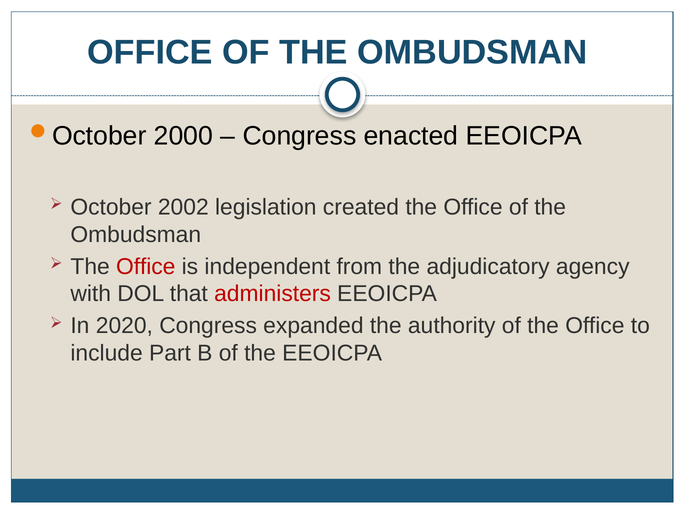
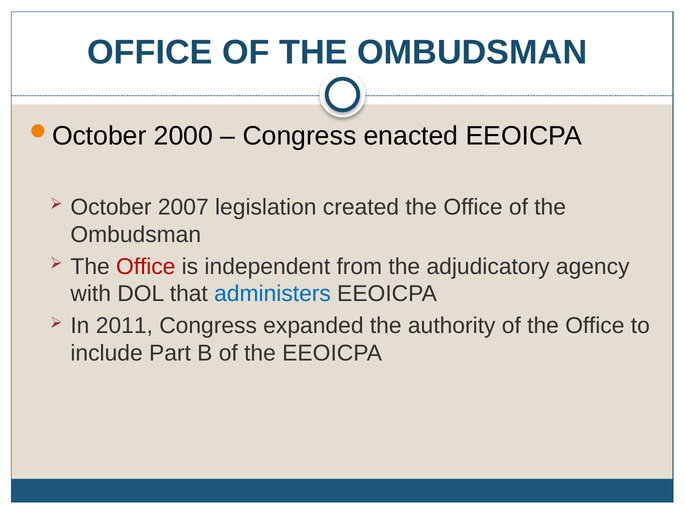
2002: 2002 -> 2007
administers colour: red -> blue
2020: 2020 -> 2011
